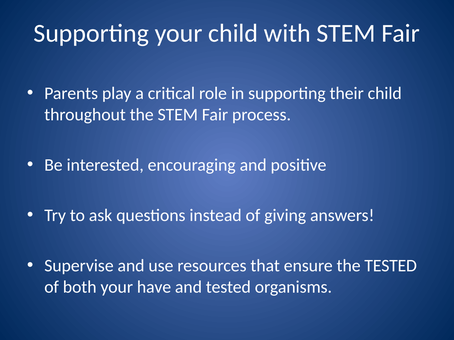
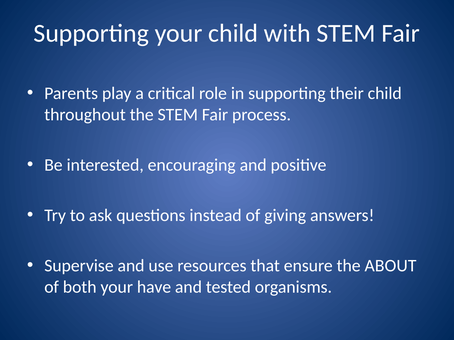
the TESTED: TESTED -> ABOUT
